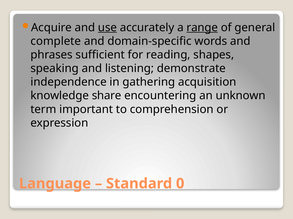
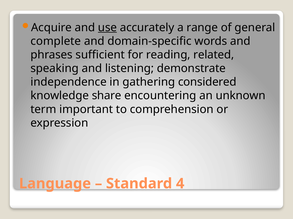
range underline: present -> none
shapes: shapes -> related
acquisition: acquisition -> considered
0: 0 -> 4
